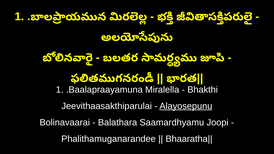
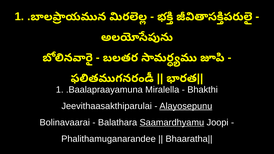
Saamardhyamu underline: none -> present
